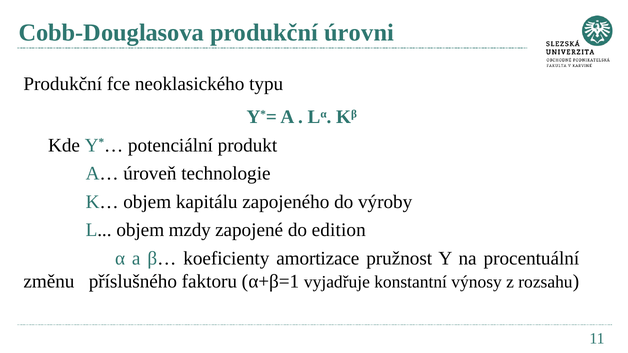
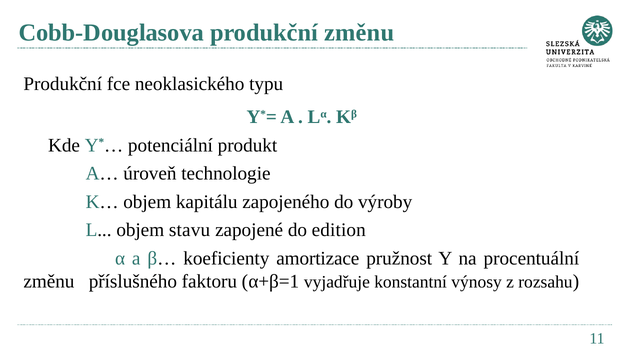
produkční úrovni: úrovni -> změnu
mzdy: mzdy -> stavu
